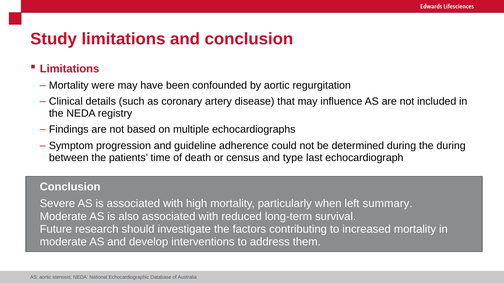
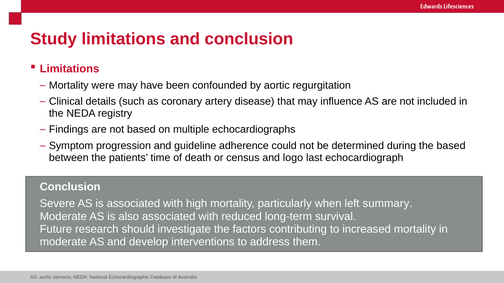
the during: during -> based
type: type -> logo
